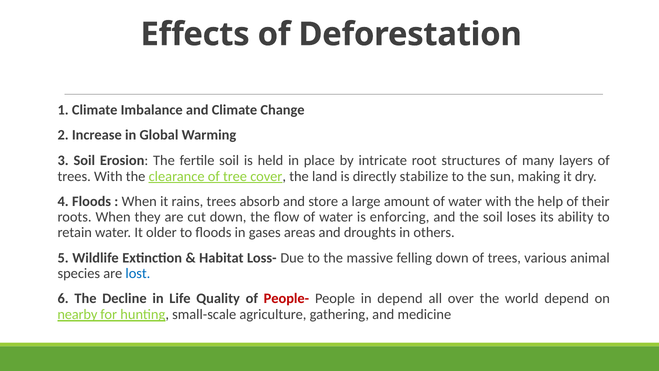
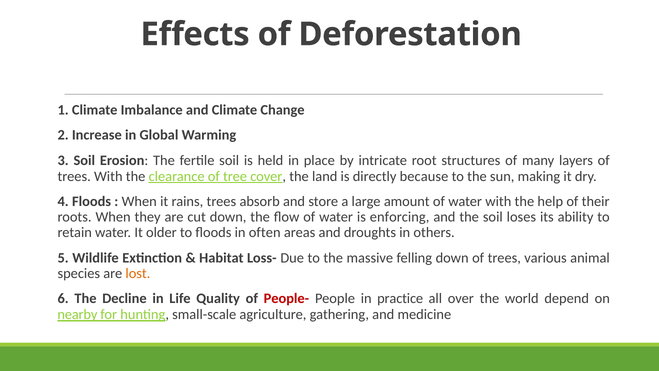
stabilize: stabilize -> because
gases: gases -> often
lost colour: blue -> orange
in depend: depend -> practice
